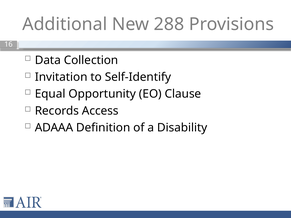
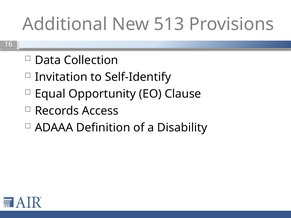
288: 288 -> 513
